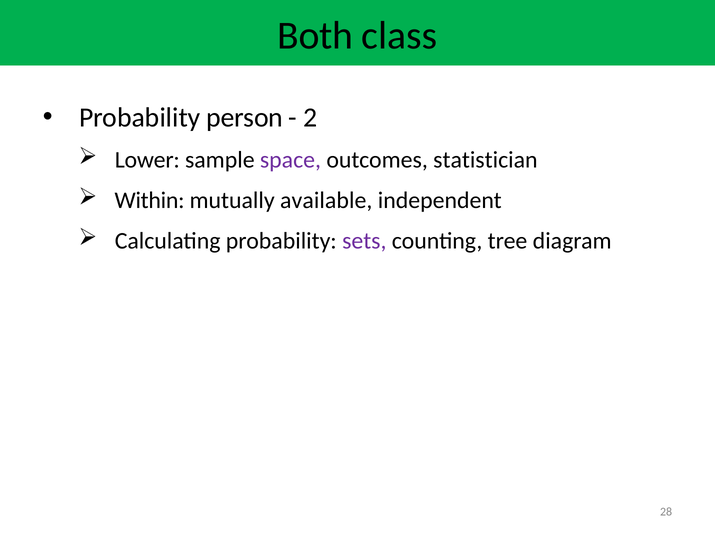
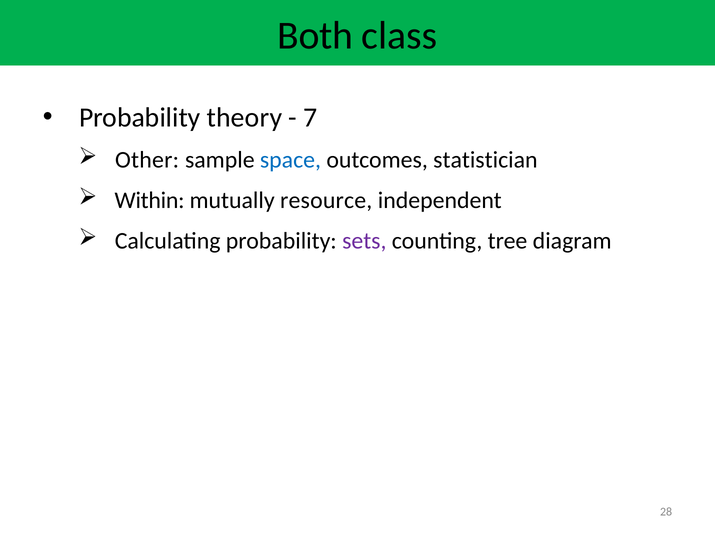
person: person -> theory
2: 2 -> 7
Lower: Lower -> Other
space colour: purple -> blue
available: available -> resource
